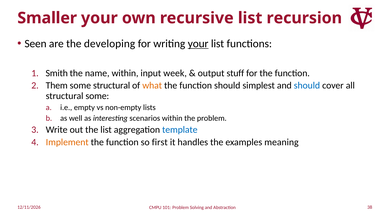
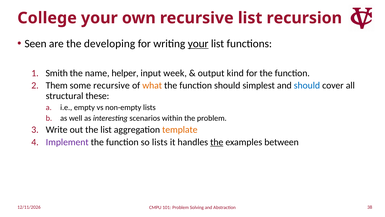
Smaller: Smaller -> College
name within: within -> helper
stuff: stuff -> kind
some structural: structural -> recursive
structural some: some -> these
template colour: blue -> orange
Implement colour: orange -> purple
so first: first -> lists
the at (217, 142) underline: none -> present
meaning: meaning -> between
